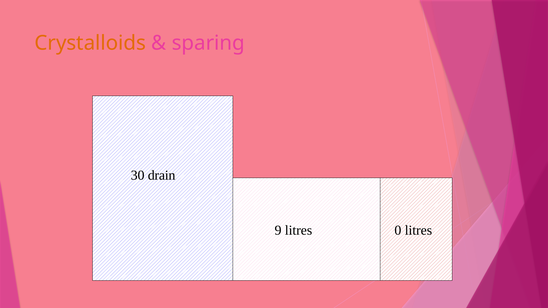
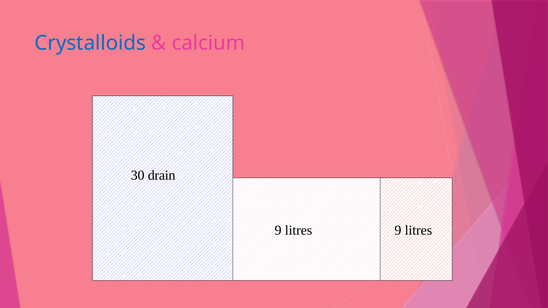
Crystalloids colour: orange -> blue
sparing: sparing -> calcium
litres 0: 0 -> 9
